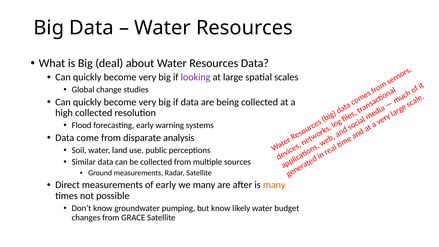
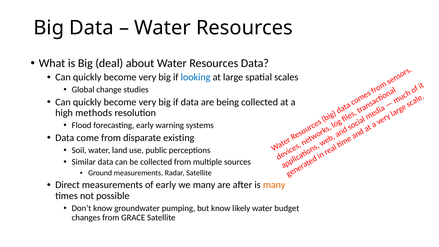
looking colour: purple -> blue
high collected: collected -> methods
analysis: analysis -> existing
